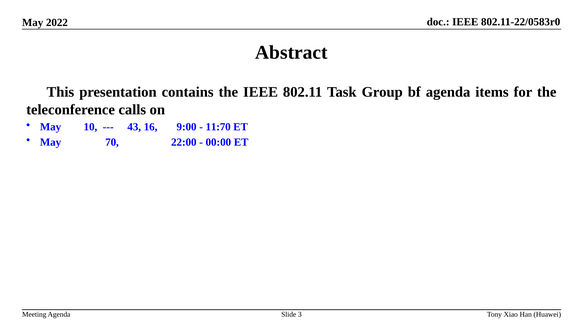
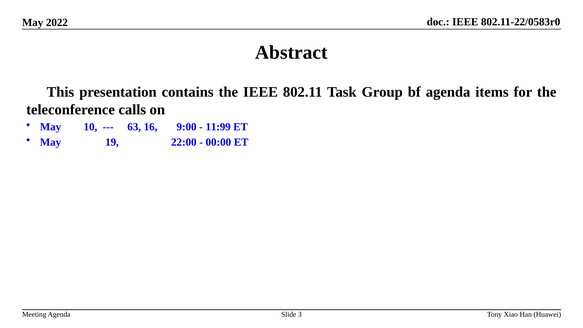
43: 43 -> 63
11:70: 11:70 -> 11:99
70: 70 -> 19
